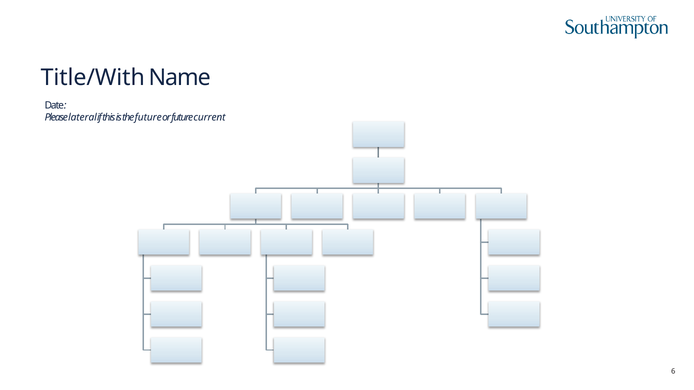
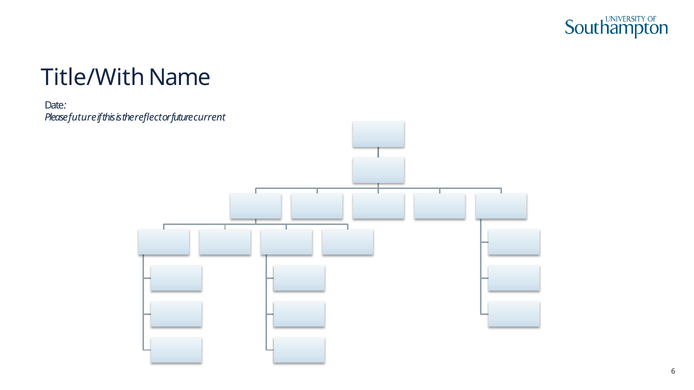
Please lateral: lateral -> future
the future: future -> reflect
